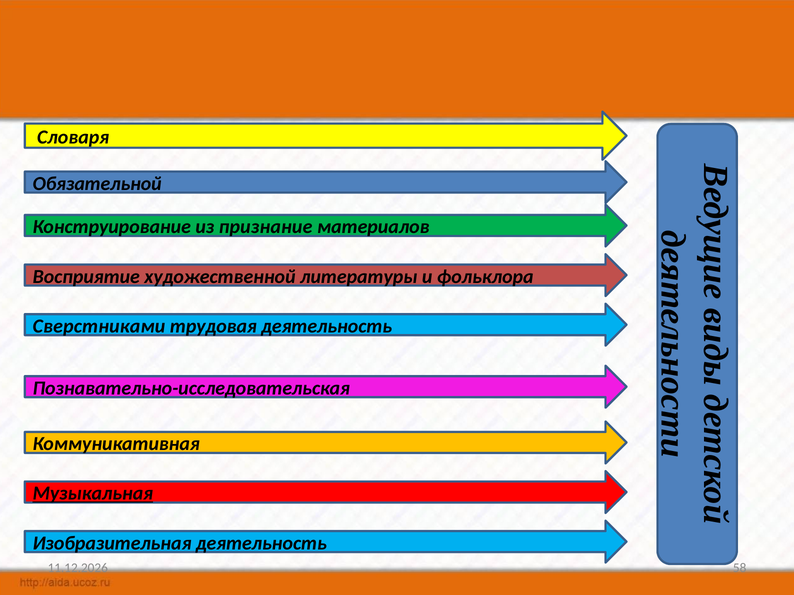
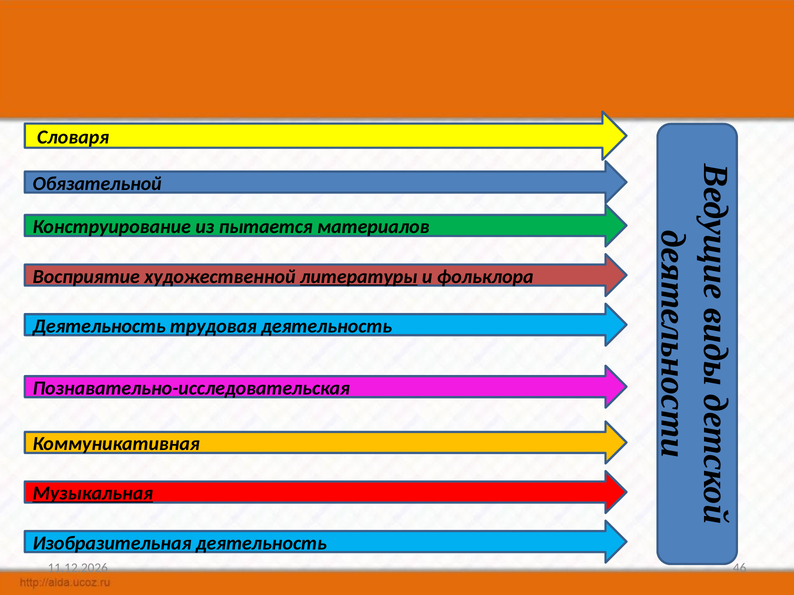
признание: признание -> пытается
литературы underline: none -> present
Сверстниками at (99, 326): Сверстниками -> Деятельность
58: 58 -> 46
